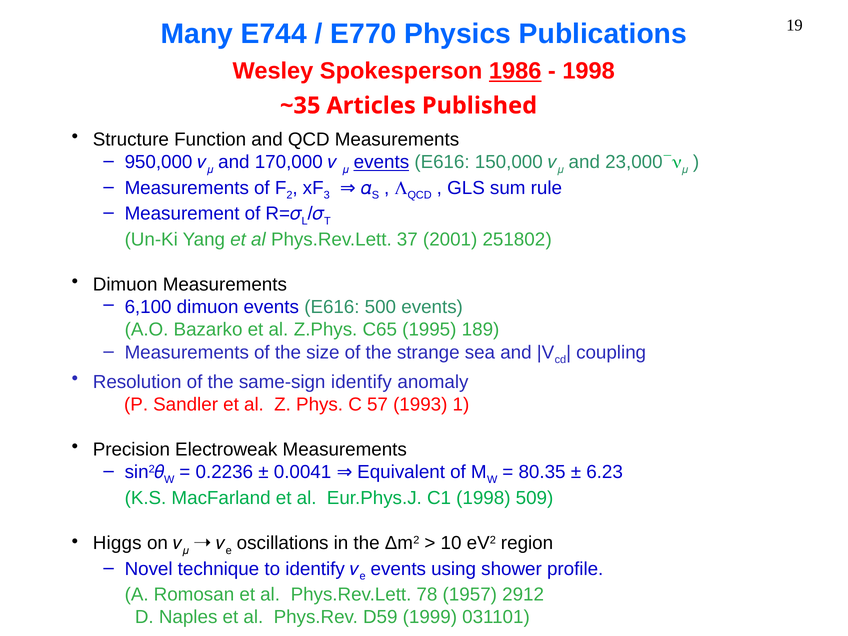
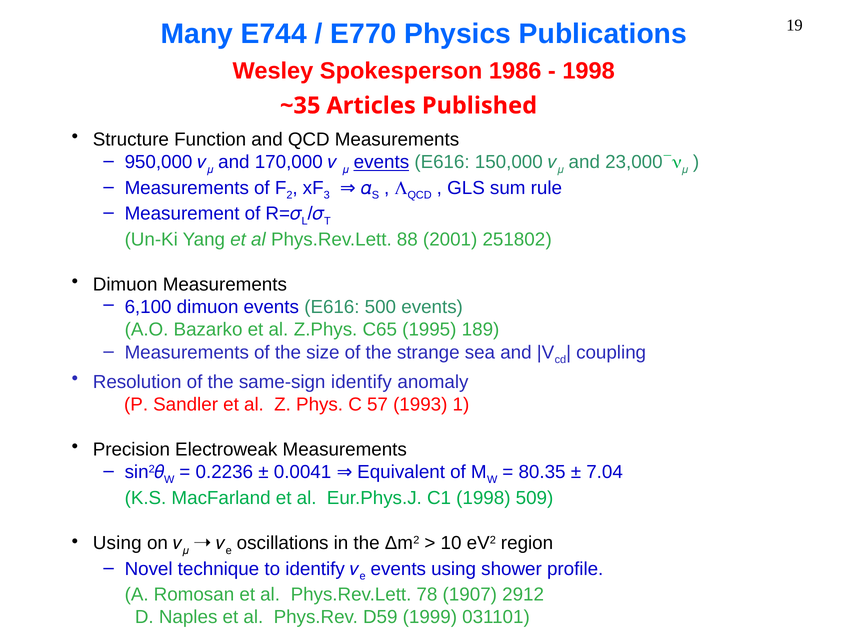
1986 underline: present -> none
37: 37 -> 88
6.23: 6.23 -> 7.04
Higgs at (117, 543): Higgs -> Using
1957: 1957 -> 1907
